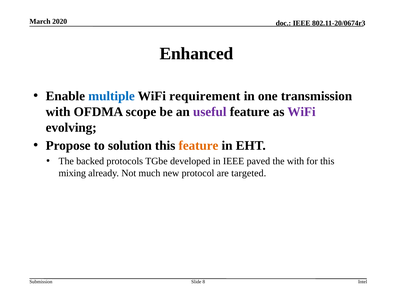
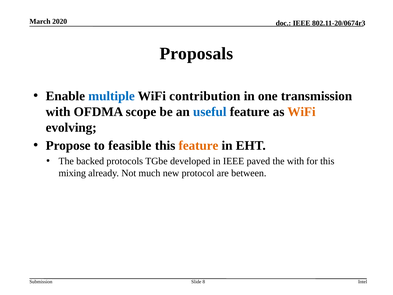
Enhanced: Enhanced -> Proposals
requirement: requirement -> contribution
useful colour: purple -> blue
WiFi at (302, 112) colour: purple -> orange
solution: solution -> feasible
targeted: targeted -> between
